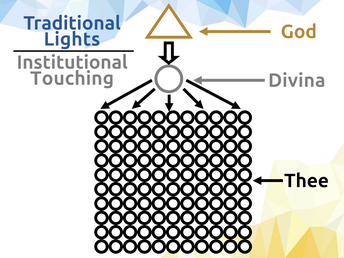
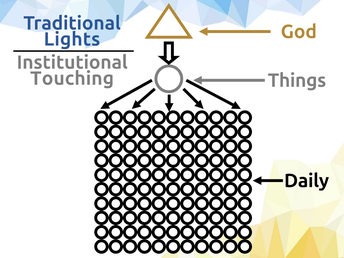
Divina: Divina -> Things
Thee: Thee -> Daily
